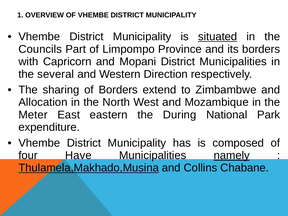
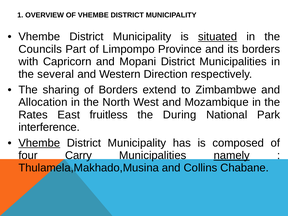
Meter: Meter -> Rates
eastern: eastern -> fruitless
expenditure: expenditure -> interference
Vhembe at (39, 143) underline: none -> present
Have: Have -> Carry
Thulamela,Makhado,Musina underline: present -> none
